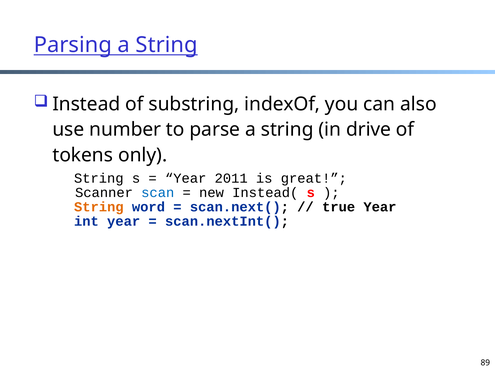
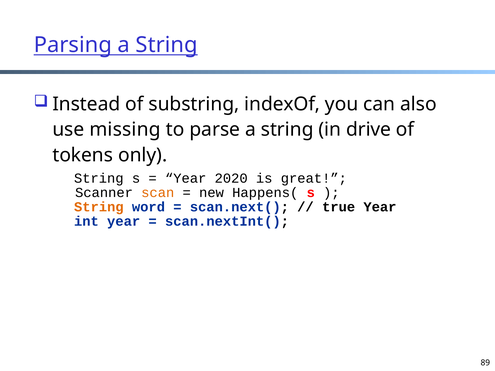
number: number -> missing
2011: 2011 -> 2020
scan colour: blue -> orange
Instead(: Instead( -> Happens(
